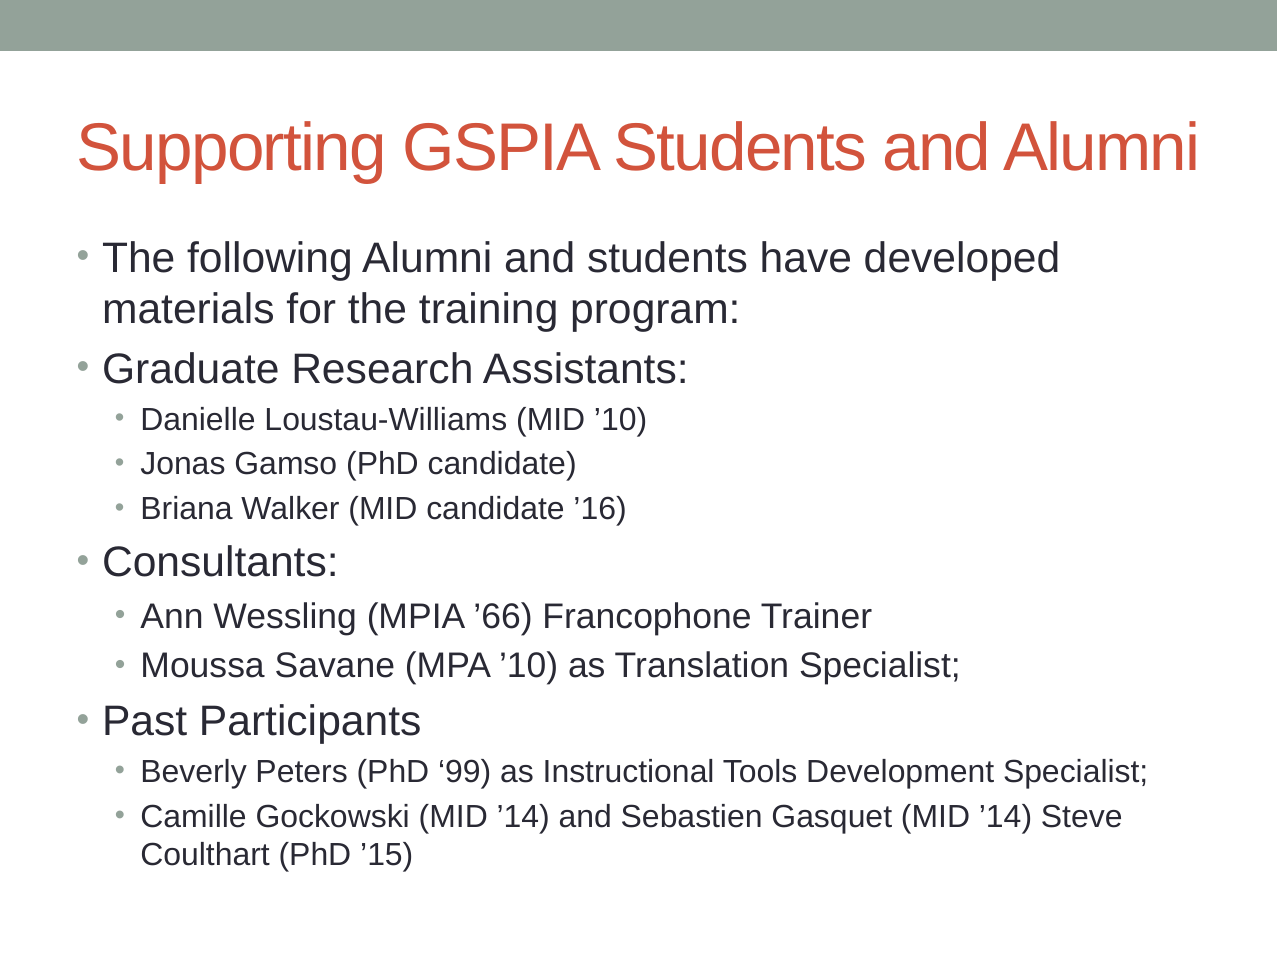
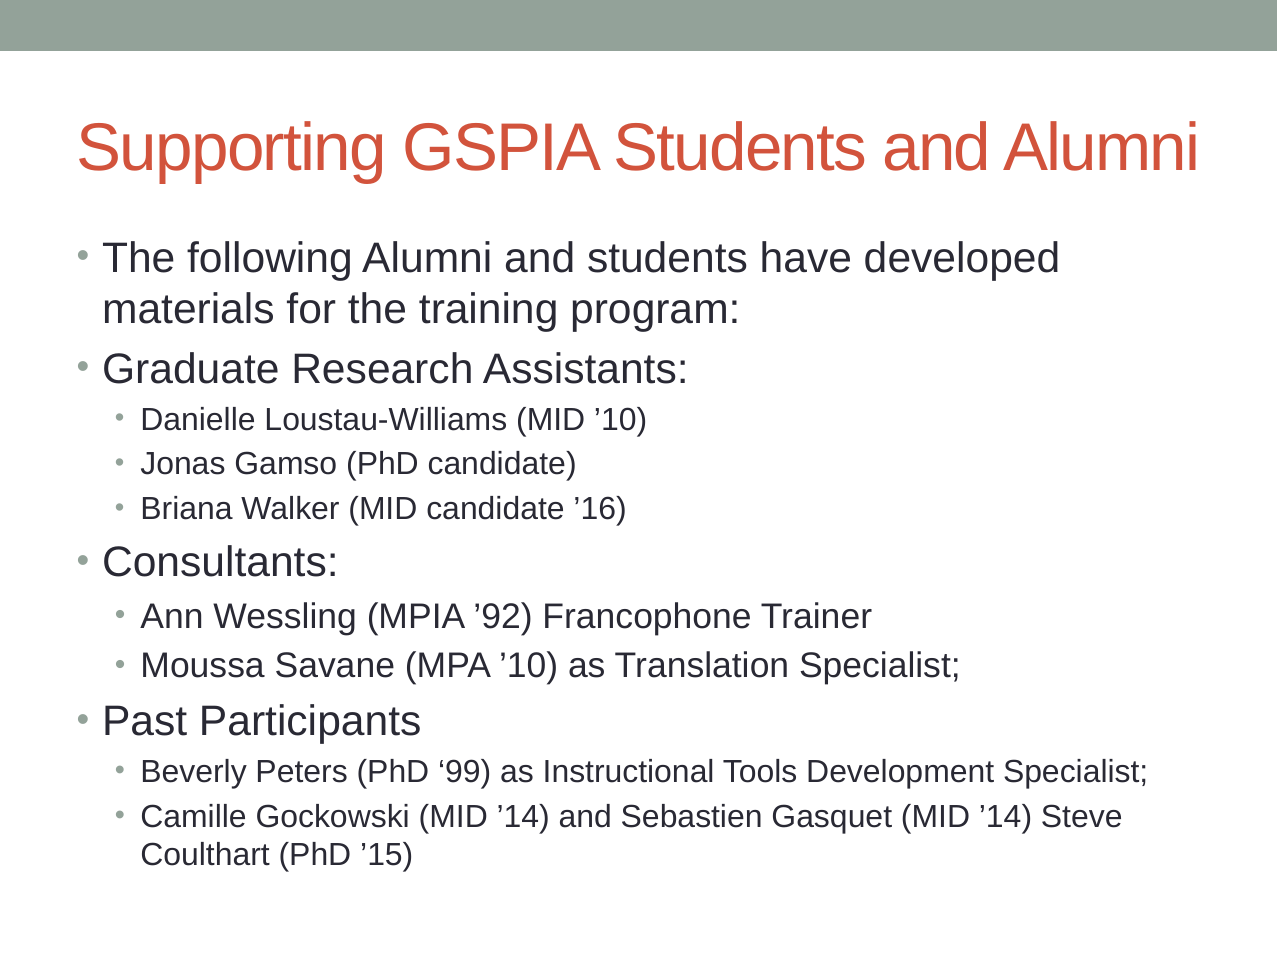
’66: ’66 -> ’92
